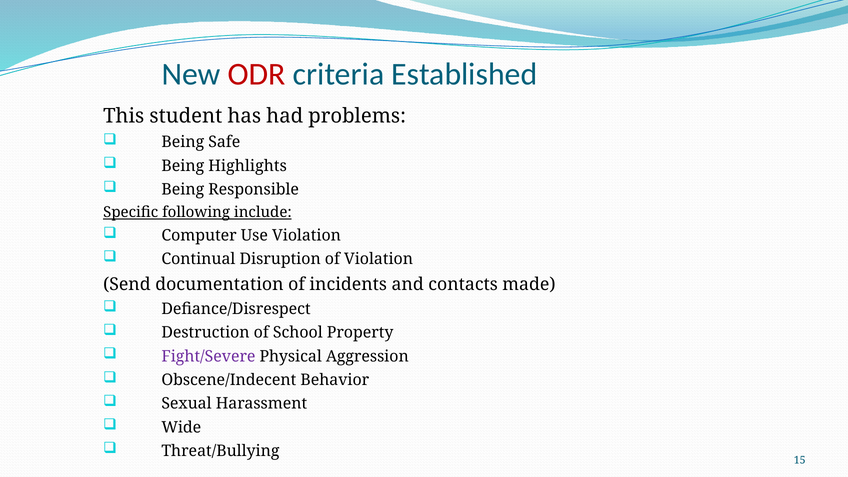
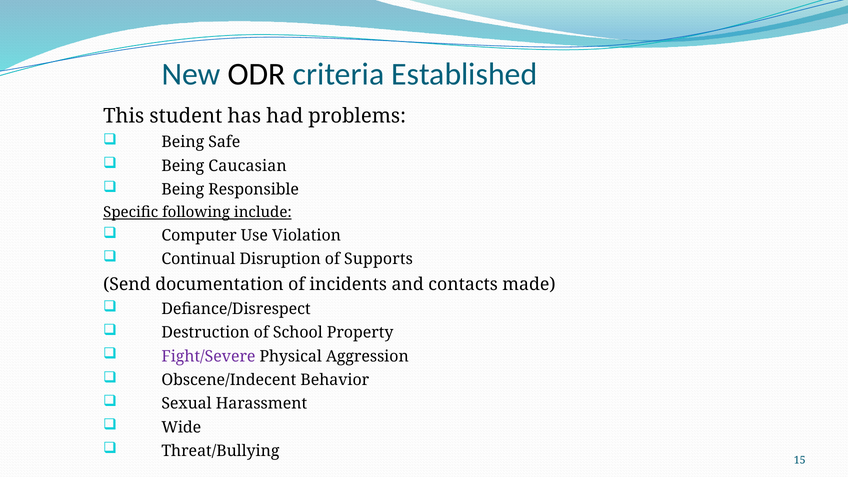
ODR colour: red -> black
Highlights: Highlights -> Caucasian
of Violation: Violation -> Supports
